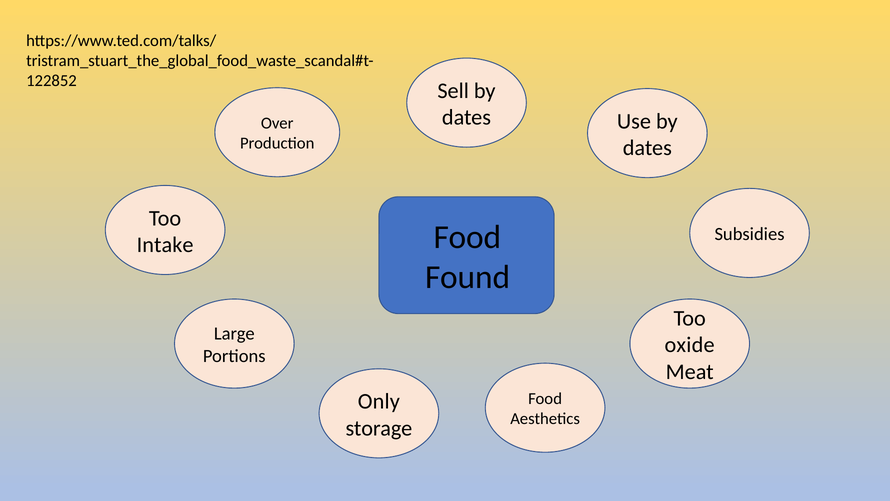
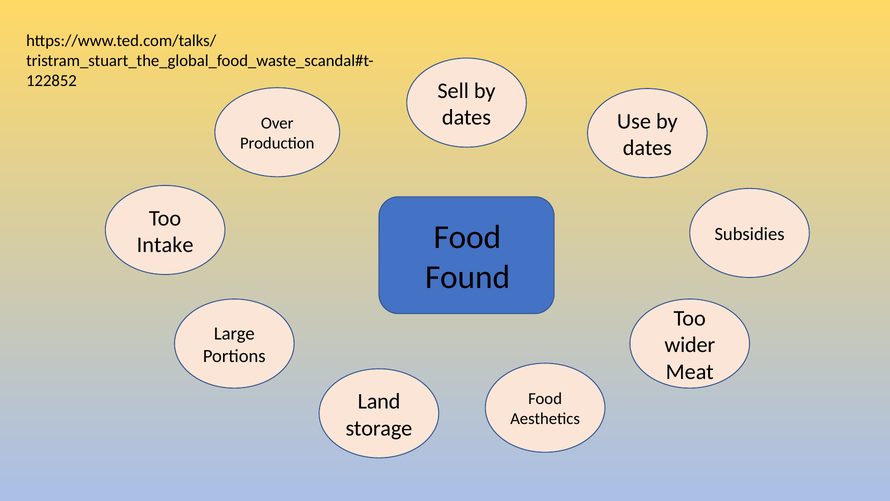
oxide: oxide -> wider
Only: Only -> Land
